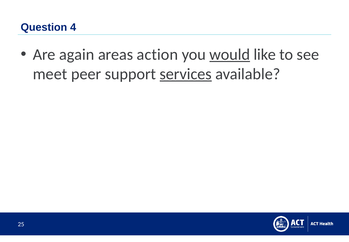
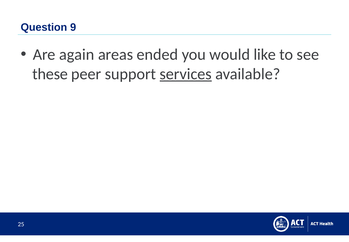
4: 4 -> 9
action: action -> ended
would underline: present -> none
meet: meet -> these
